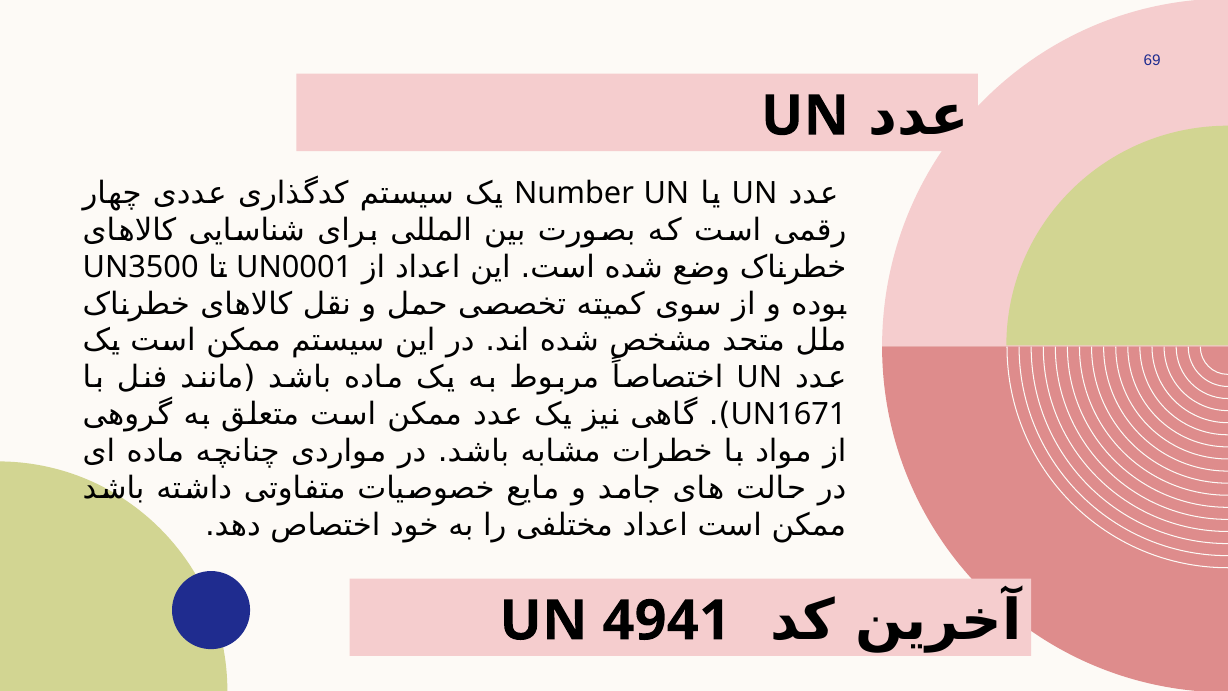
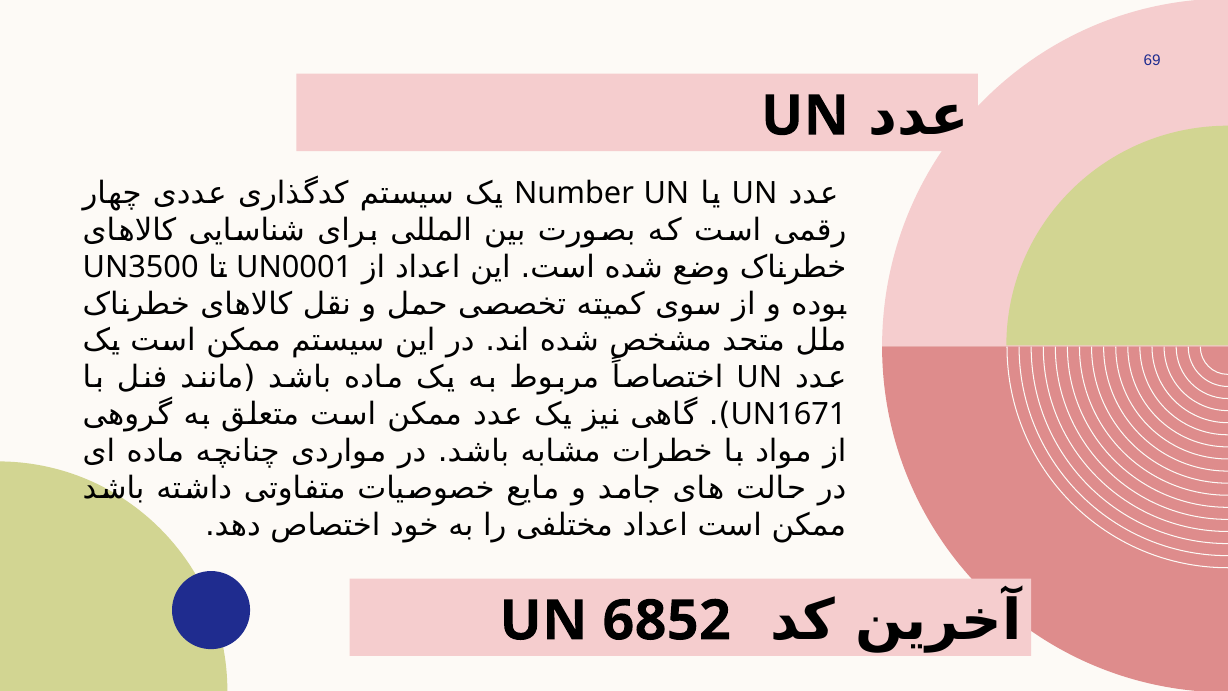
4941: 4941 -> 6852
